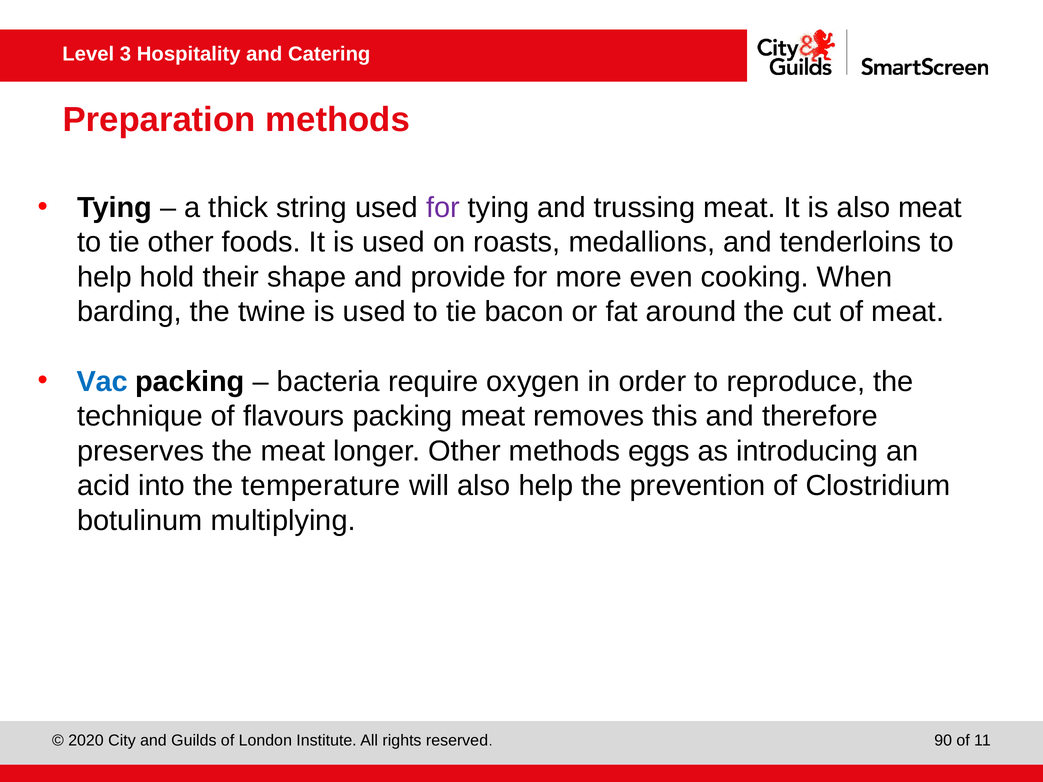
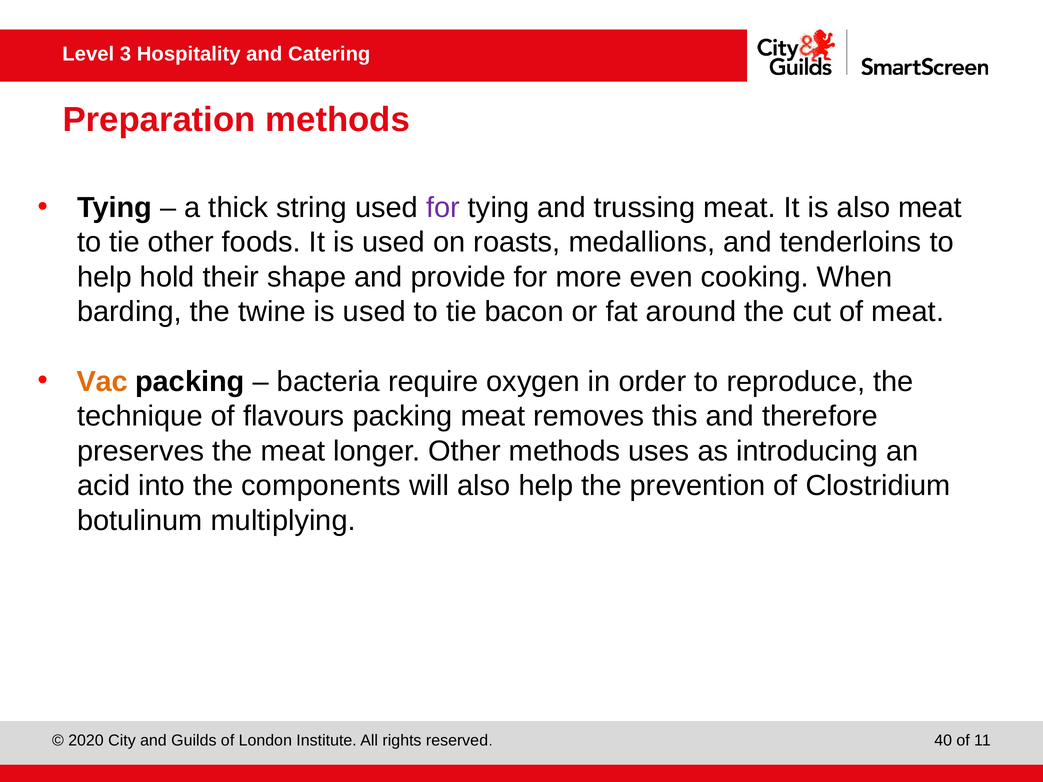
Vac colour: blue -> orange
eggs: eggs -> uses
temperature: temperature -> components
90: 90 -> 40
